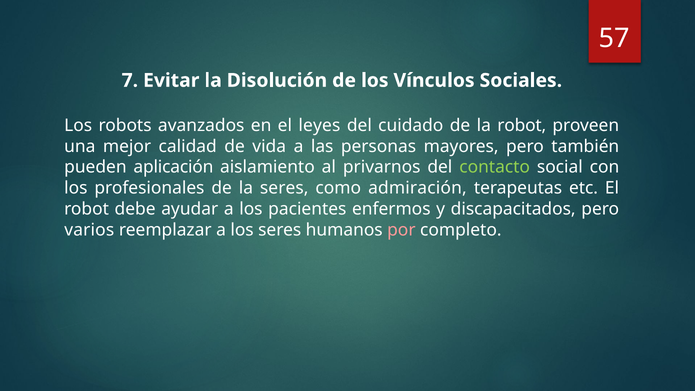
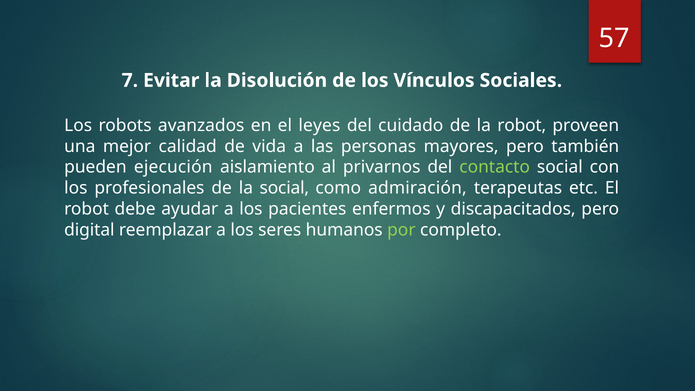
aplicación: aplicación -> ejecución
la seres: seres -> social
varios: varios -> digital
por colour: pink -> light green
